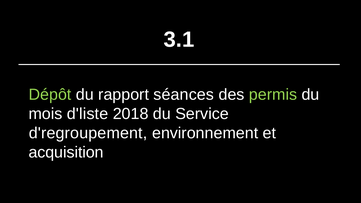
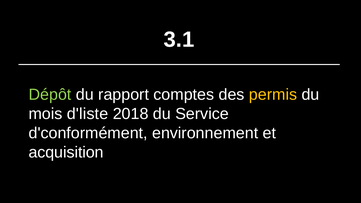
séances: séances -> comptes
permis colour: light green -> yellow
d'regroupement: d'regroupement -> d'conformément
